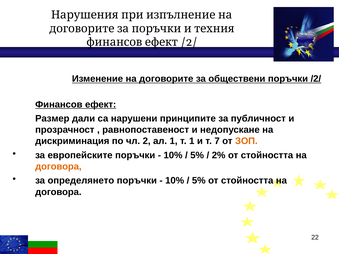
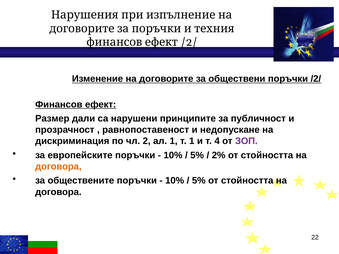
7: 7 -> 4
ЗОП colour: orange -> purple
определянето: определянето -> обществените
